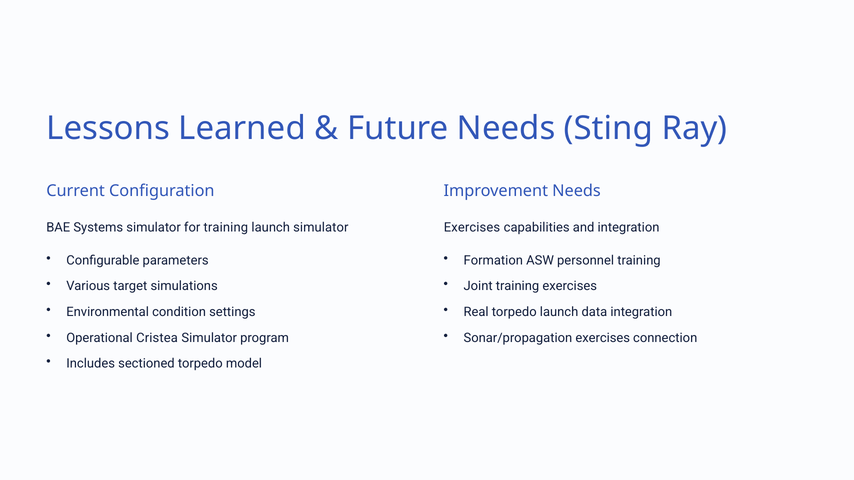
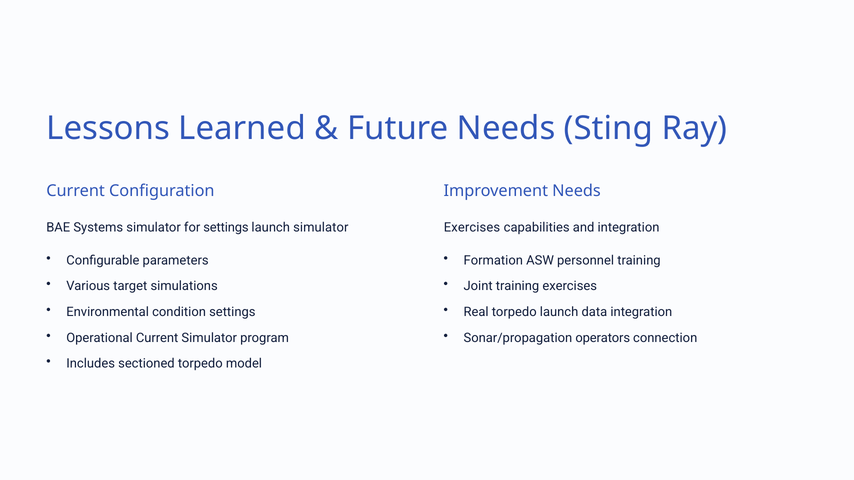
for training: training -> settings
Operational Cristea: Cristea -> Current
Sonar/propagation exercises: exercises -> operators
